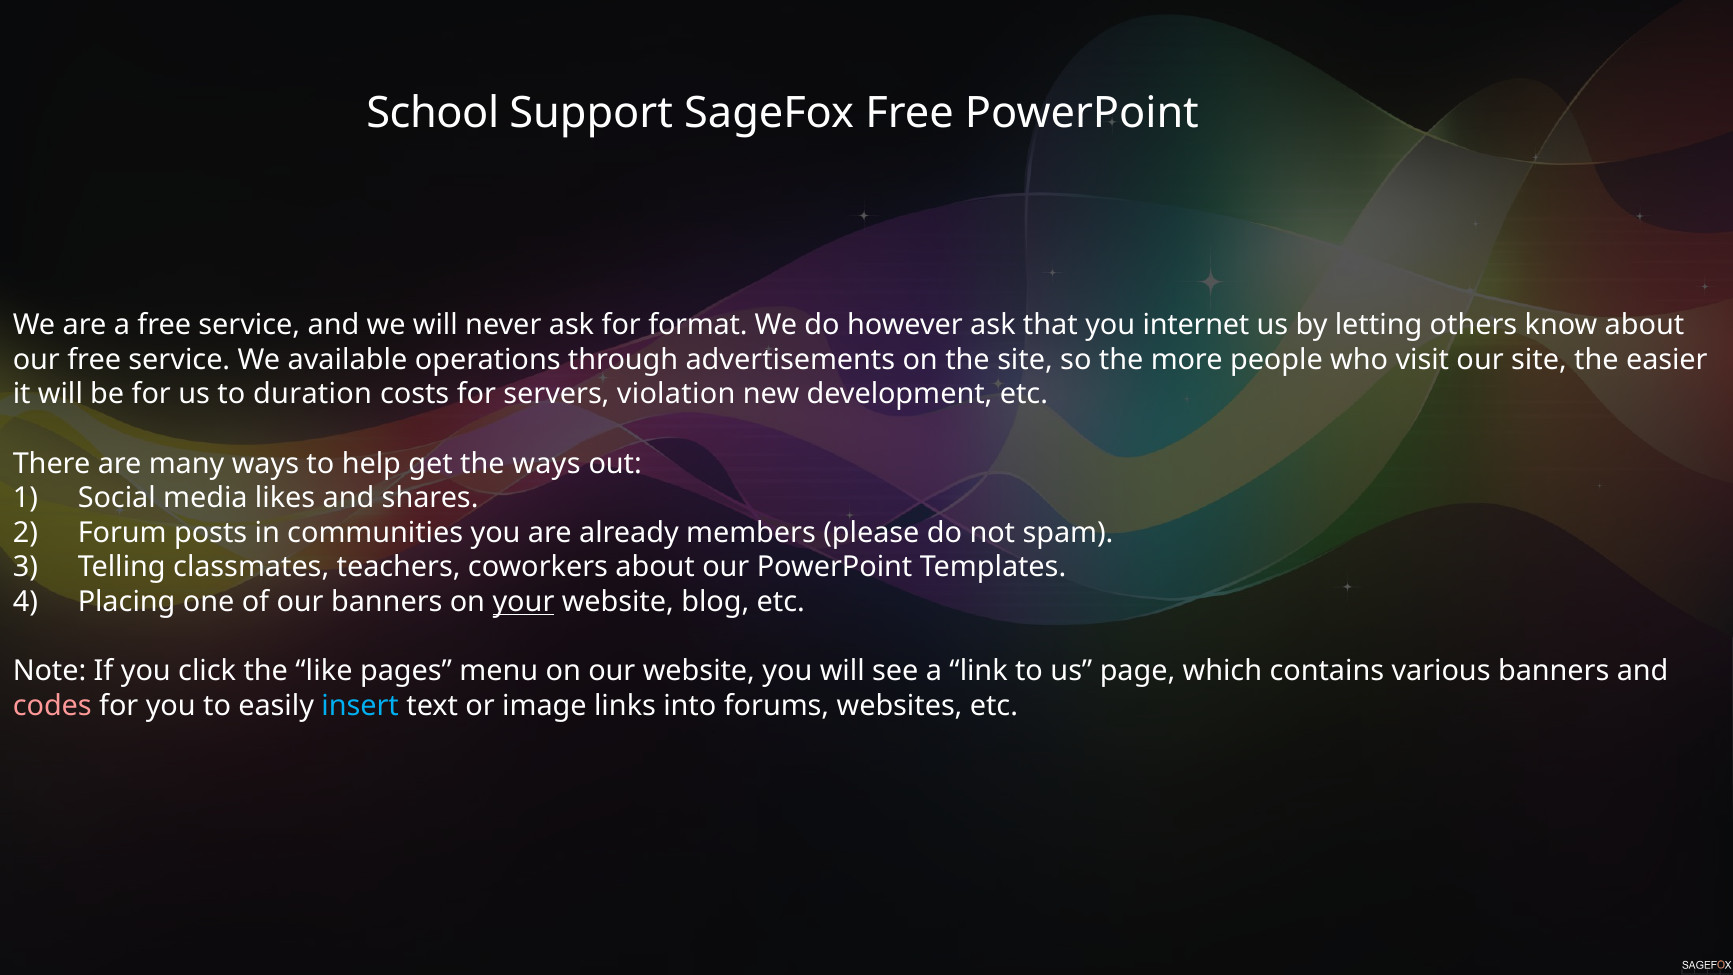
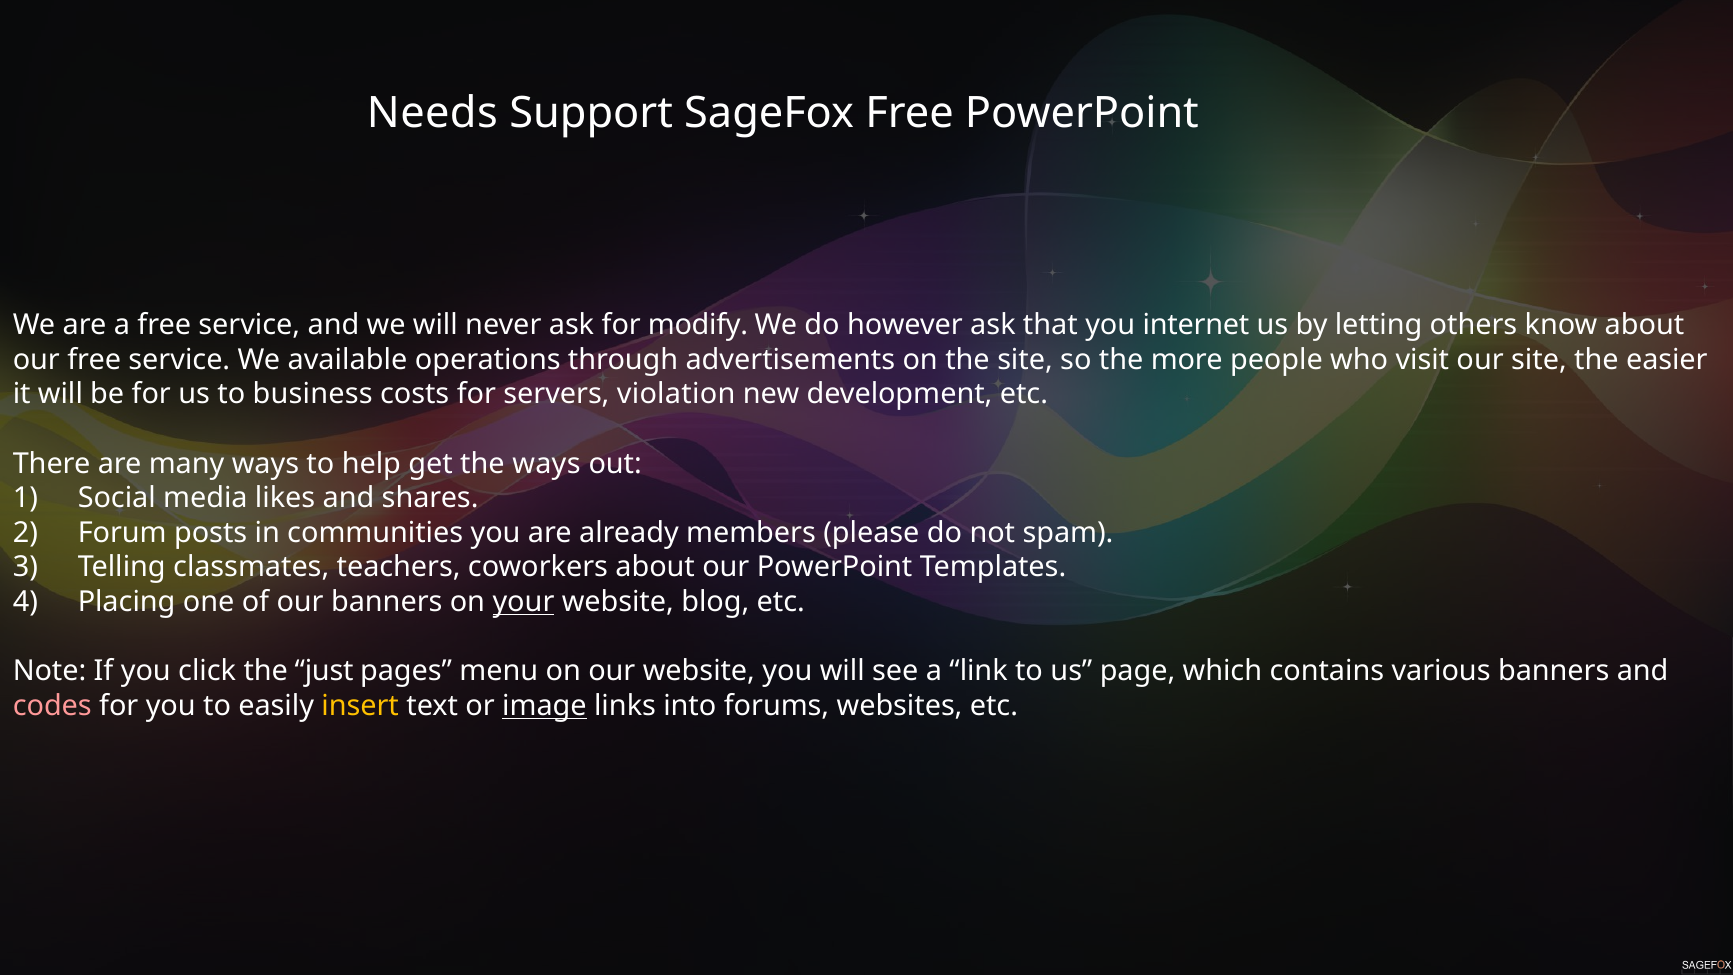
School: School -> Needs
format: format -> modify
duration: duration -> business
like: like -> just
insert colour: light blue -> yellow
image underline: none -> present
